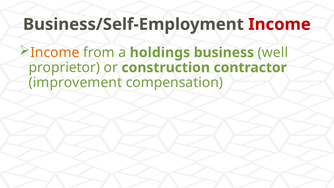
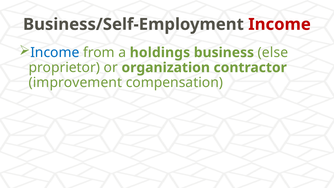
Income at (55, 53) colour: orange -> blue
well: well -> else
construction: construction -> organization
